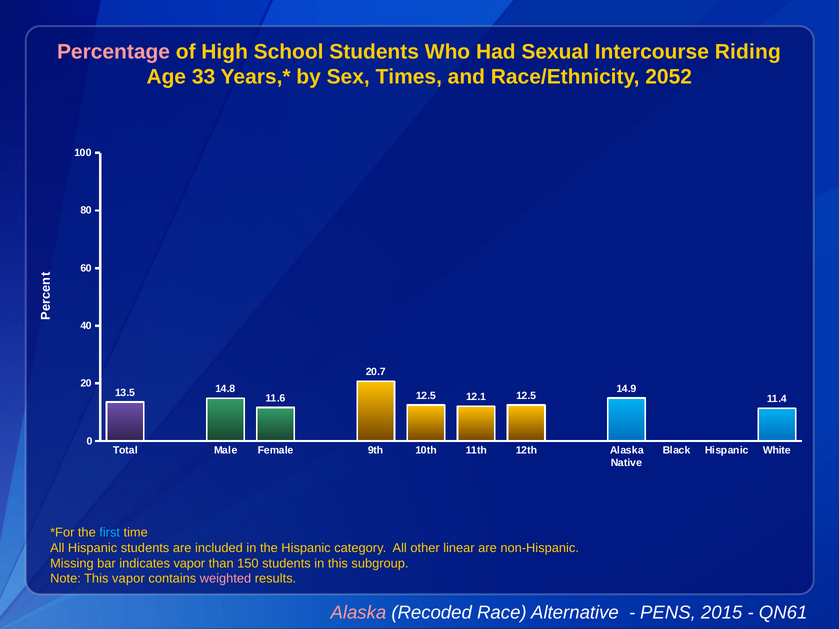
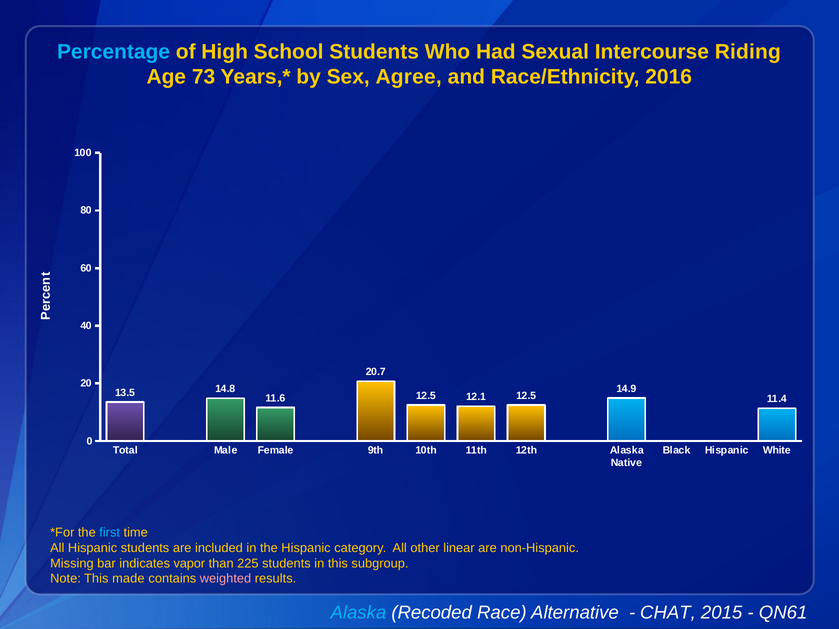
Percentage colour: pink -> light blue
33: 33 -> 73
Times: Times -> Agree
2052: 2052 -> 2016
150: 150 -> 225
This vapor: vapor -> made
Alaska at (358, 613) colour: pink -> light blue
PENS: PENS -> CHAT
